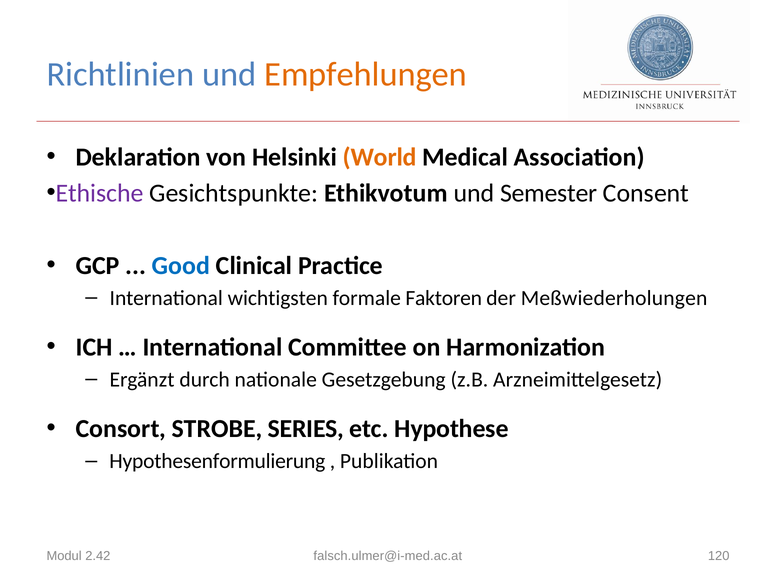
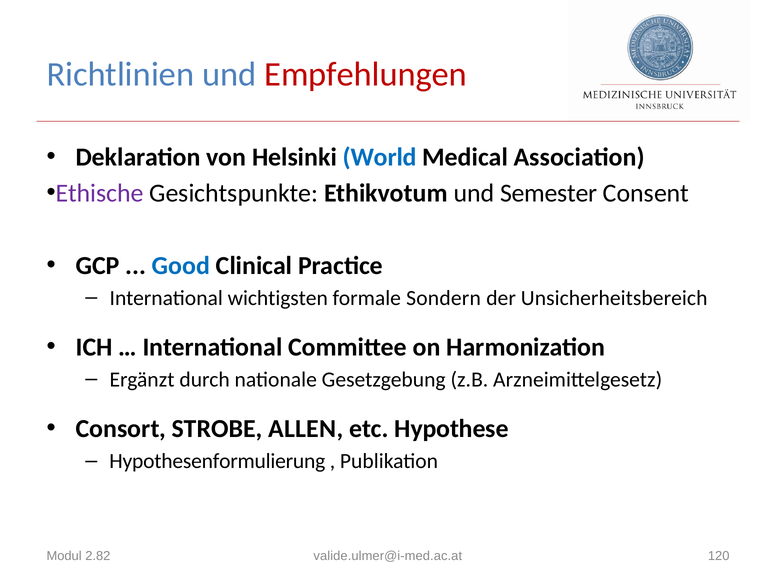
Empfehlungen colour: orange -> red
World colour: orange -> blue
Faktoren: Faktoren -> Sondern
Meßwiederholungen: Meßwiederholungen -> Unsicherheitsbereich
SERIES: SERIES -> ALLEN
2.42: 2.42 -> 2.82
falsch.ulmer@i-med.ac.at: falsch.ulmer@i-med.ac.at -> valide.ulmer@i-med.ac.at
